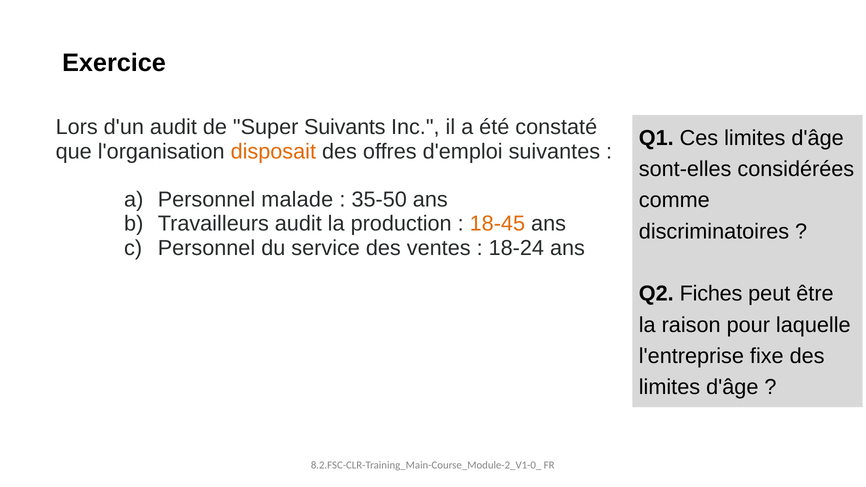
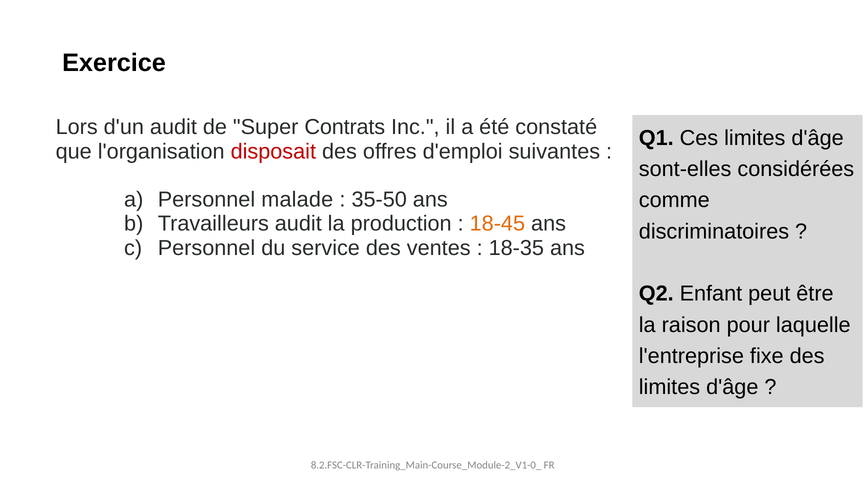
Suivants: Suivants -> Contrats
disposait colour: orange -> red
18-24: 18-24 -> 18-35
Fiches: Fiches -> Enfant
